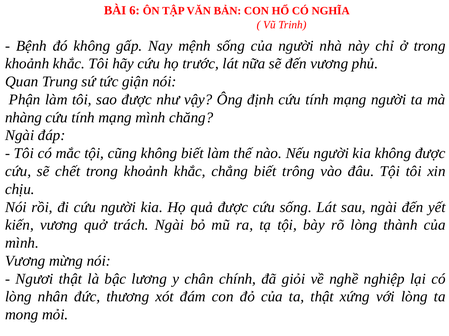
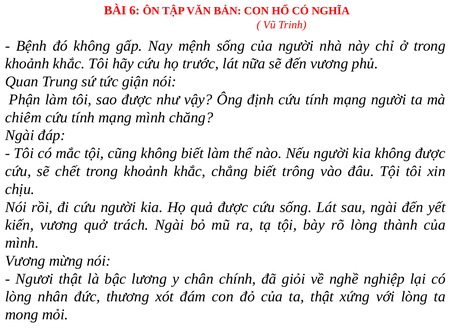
nhàng: nhàng -> chiêm
